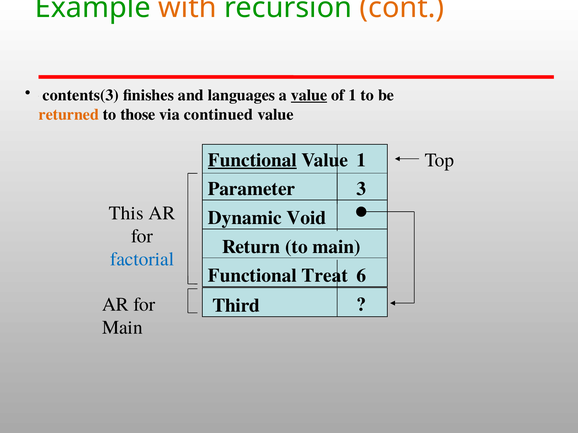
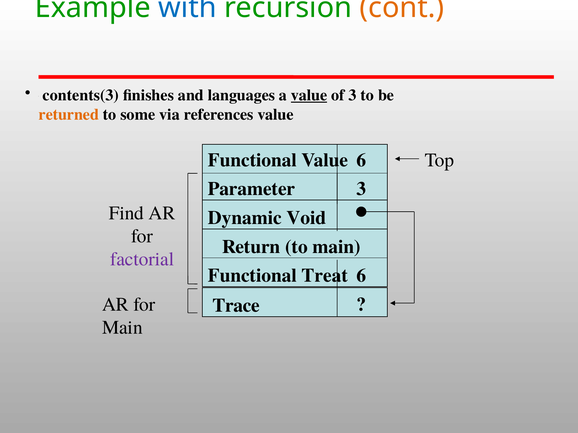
with colour: orange -> blue
of 1: 1 -> 3
those: those -> some
continued: continued -> references
Functional at (252, 160) underline: present -> none
Value 1: 1 -> 6
This: This -> Find
factorial colour: blue -> purple
Third: Third -> Trace
